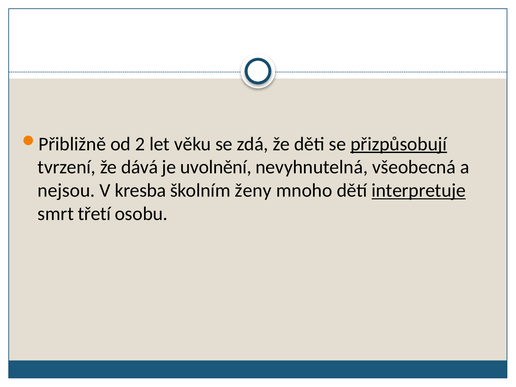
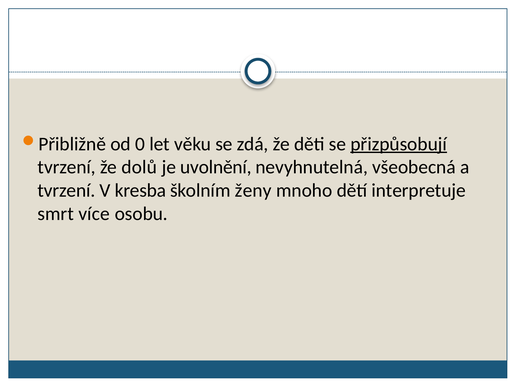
2: 2 -> 0
dává: dává -> dolů
nejsou at (66, 190): nejsou -> tvrzení
interpretuje underline: present -> none
třetí: třetí -> více
